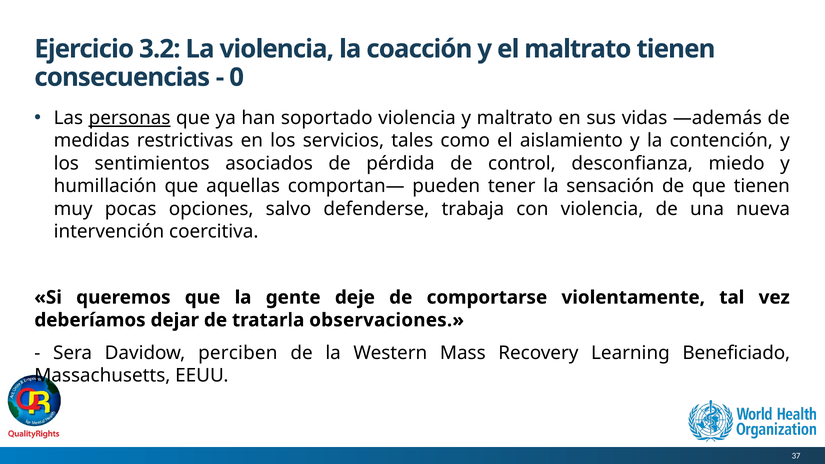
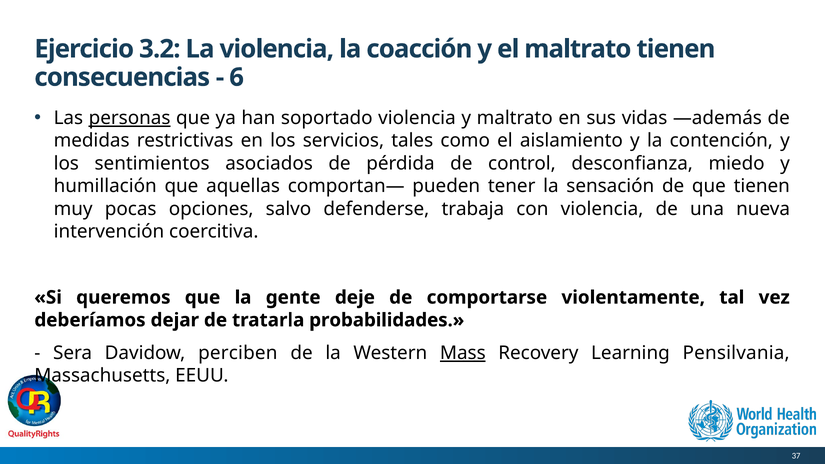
0: 0 -> 6
observaciones: observaciones -> probabilidades
Mass underline: none -> present
Beneficiado: Beneficiado -> Pensilvania
